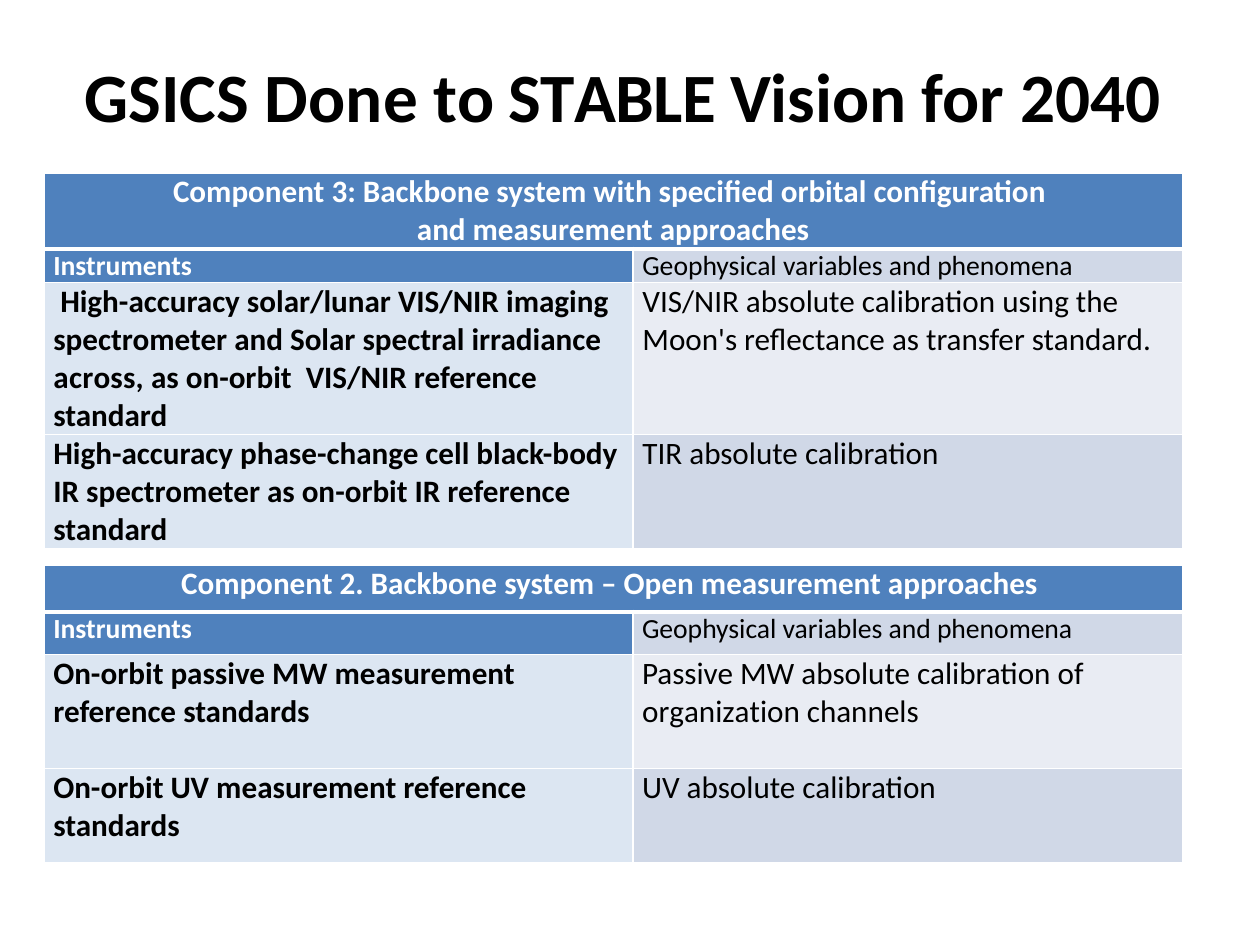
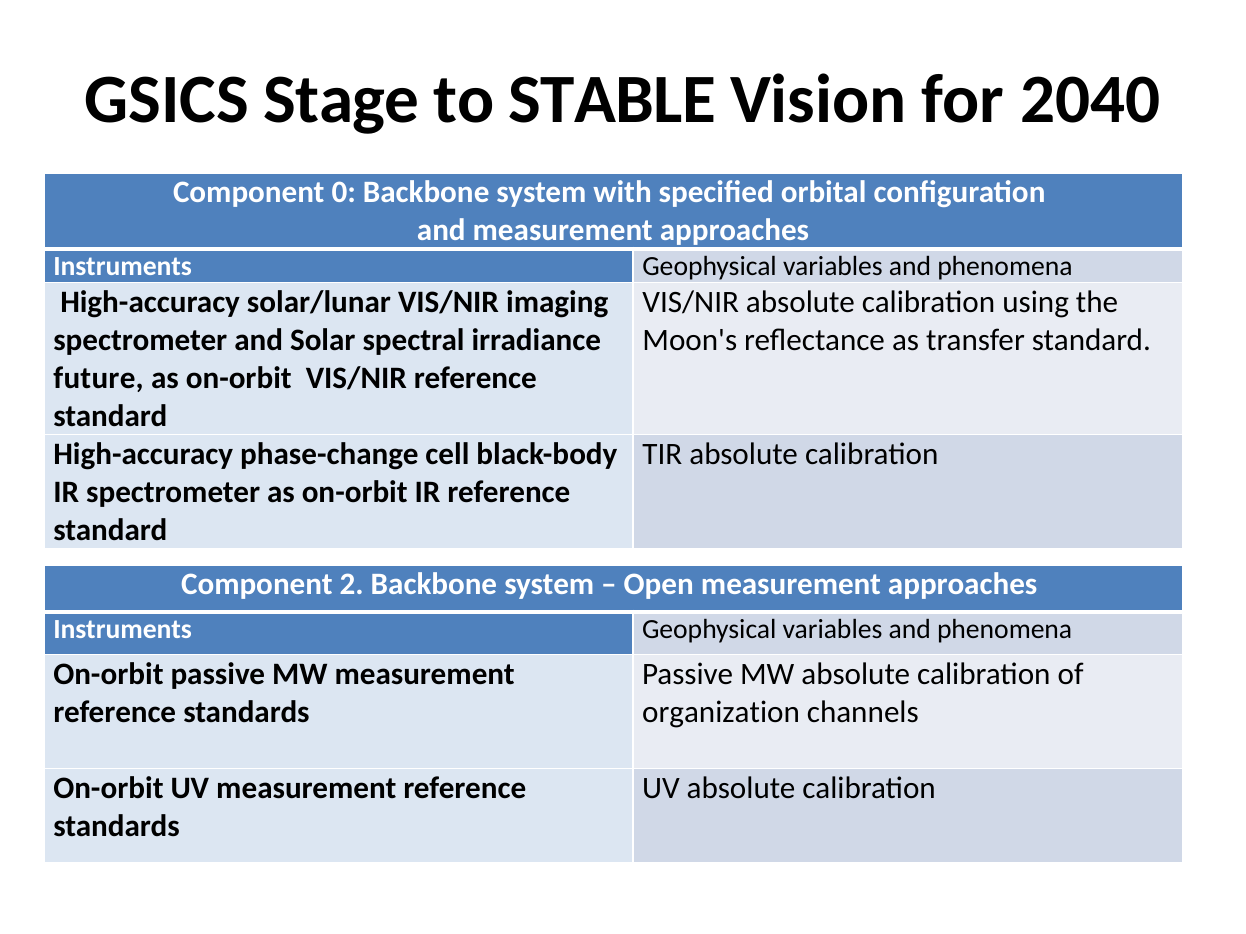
Done: Done -> Stage
3: 3 -> 0
across: across -> future
